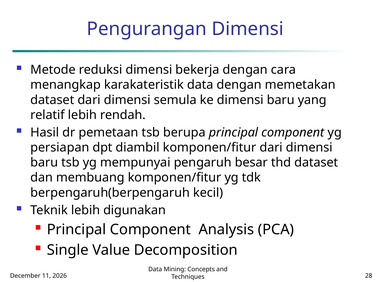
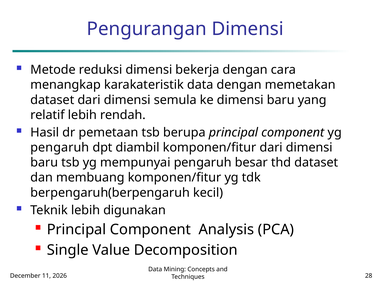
persiapan at (60, 148): persiapan -> pengaruh
